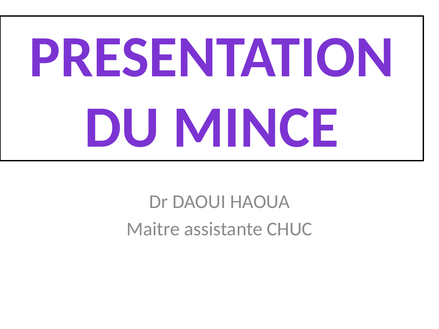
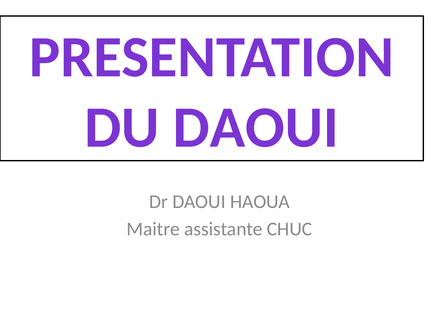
DU MINCE: MINCE -> DAOUI
